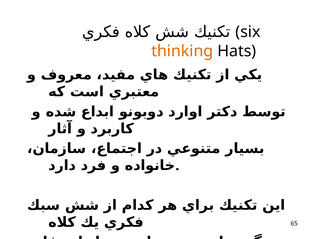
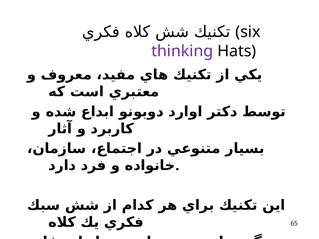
thinking colour: orange -> purple
